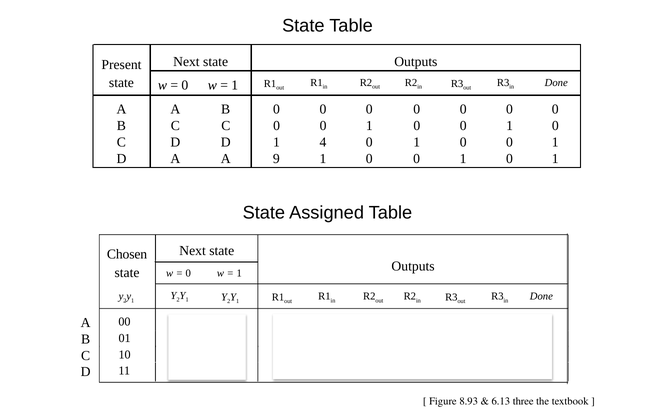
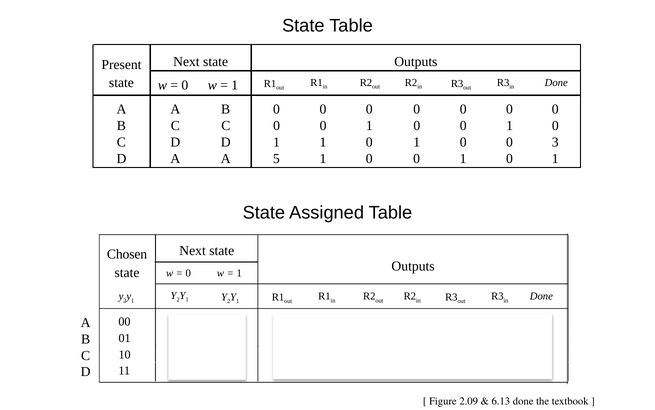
D 1 4: 4 -> 1
1 at (555, 142): 1 -> 3
9: 9 -> 5
8.93: 8.93 -> 2.09
6.13 three: three -> done
